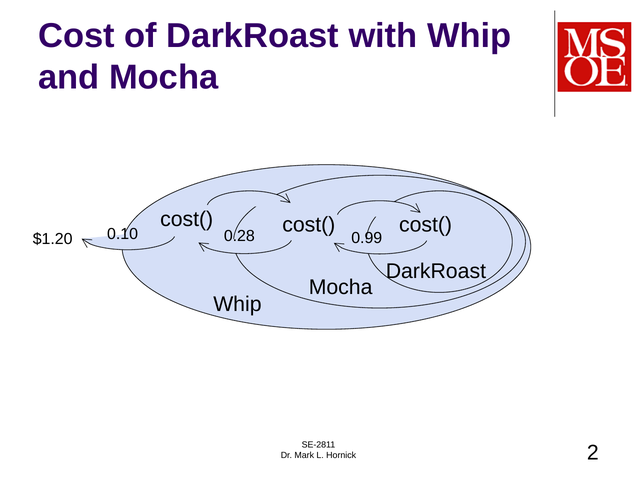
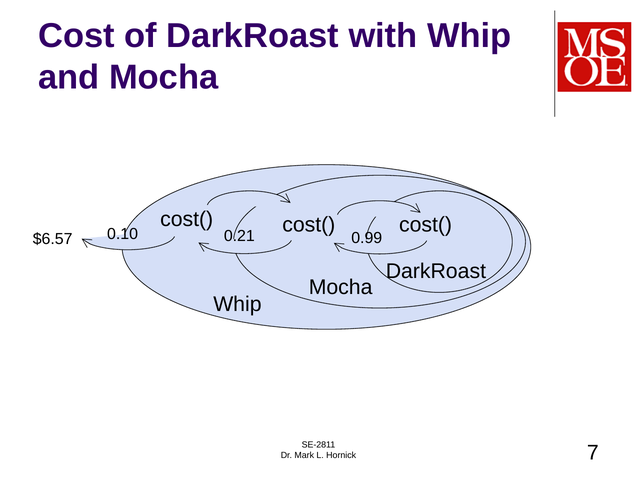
0.28: 0.28 -> 0.21
$1.20: $1.20 -> $6.57
2: 2 -> 7
